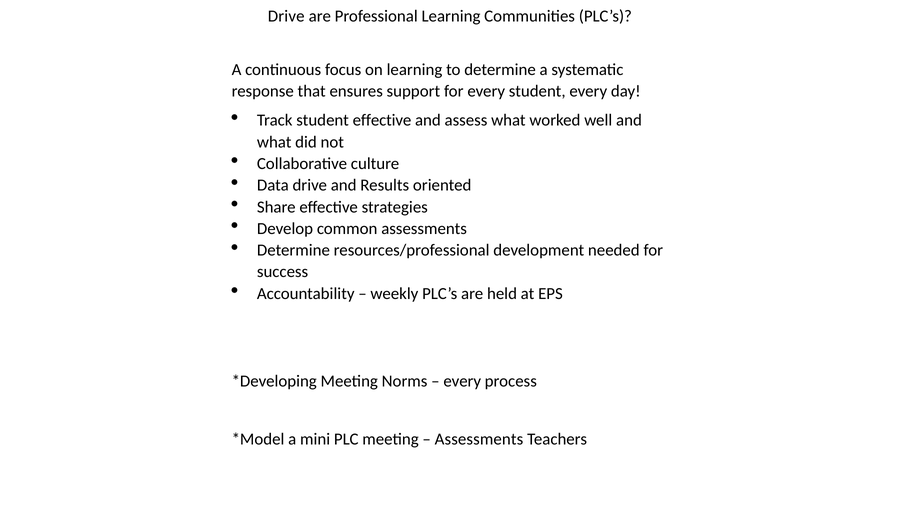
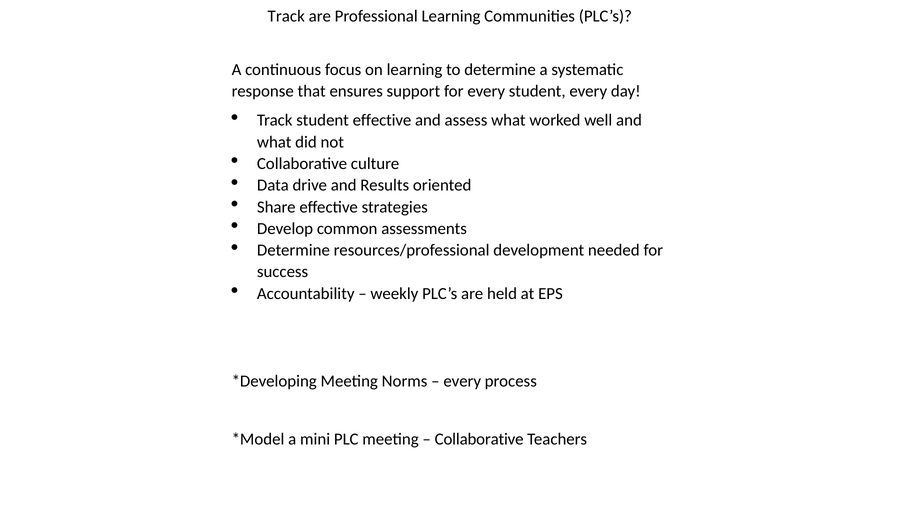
Drive at (286, 16): Drive -> Track
Assessments at (479, 439): Assessments -> Collaborative
